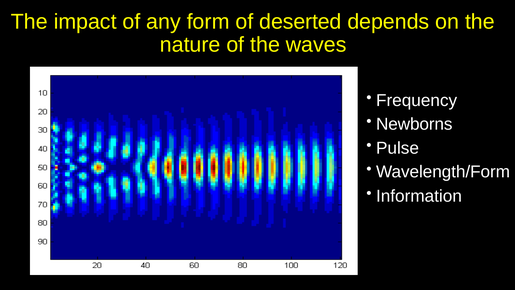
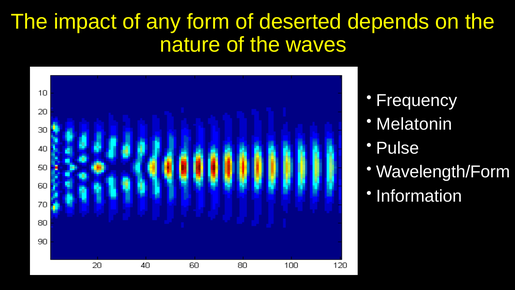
Newborns: Newborns -> Melatonin
